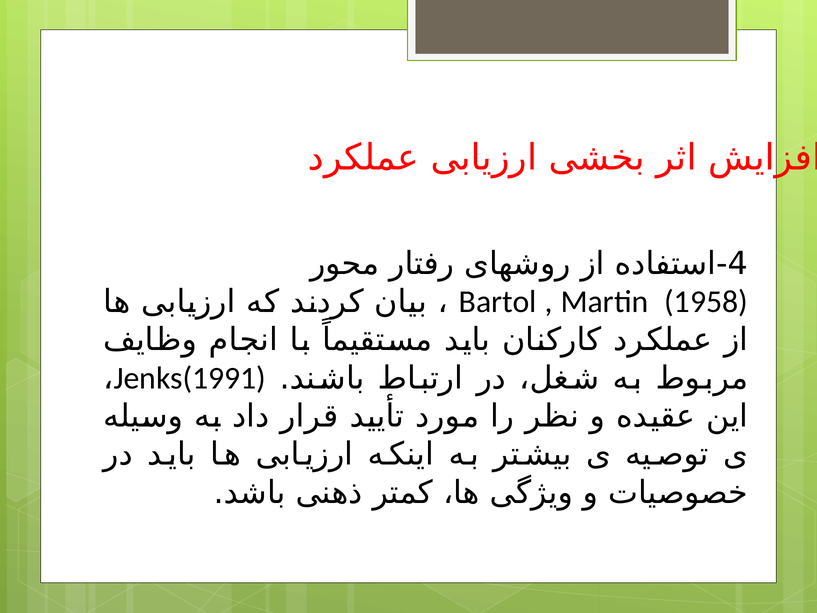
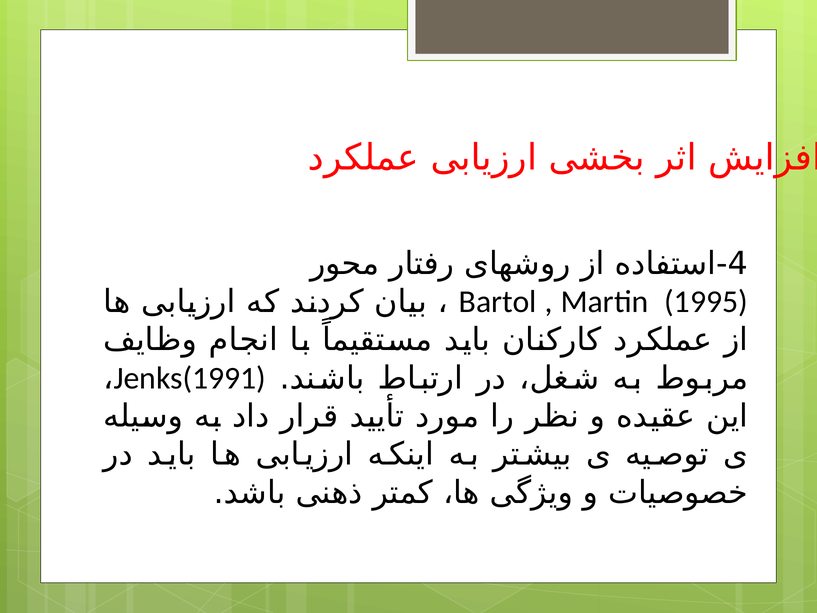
1958: 1958 -> 1995
